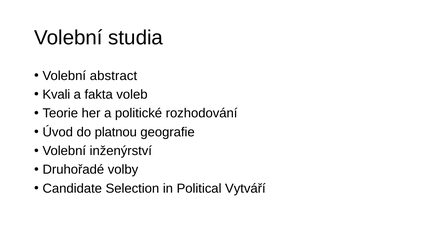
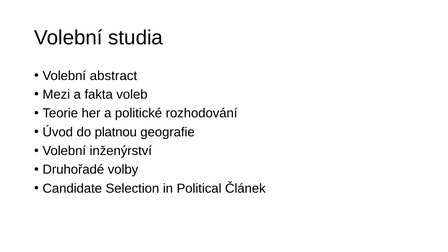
Kvali: Kvali -> Mezi
Vytváří: Vytváří -> Článek
